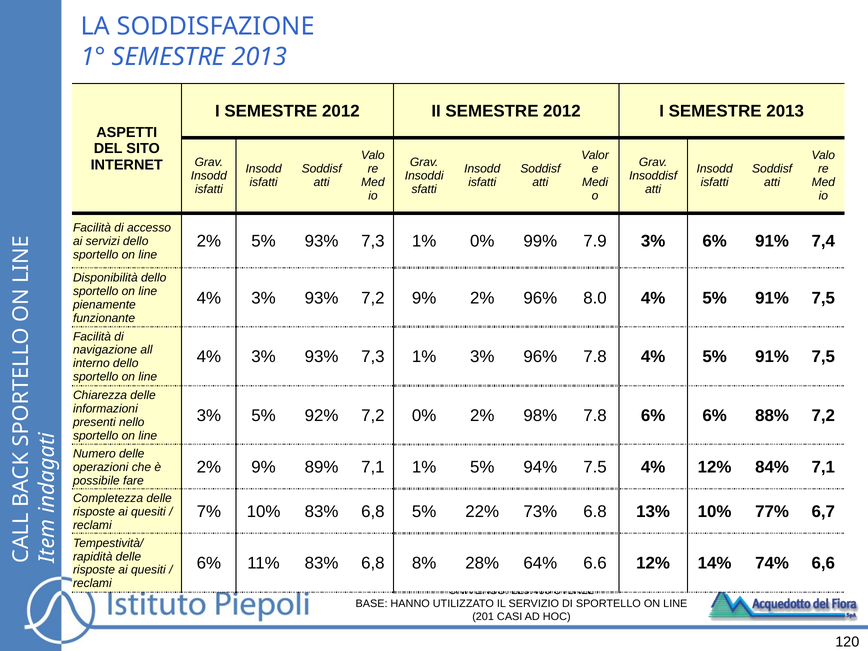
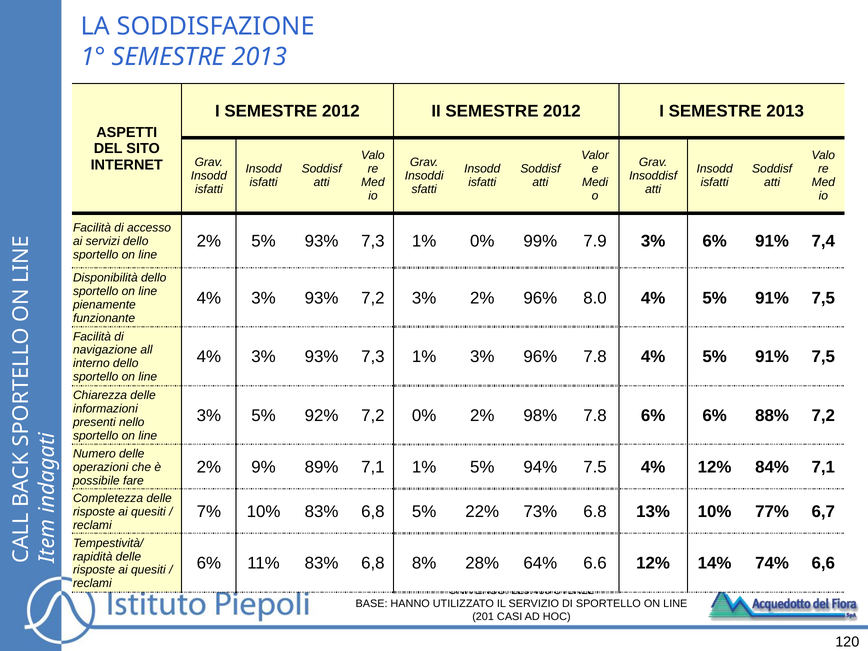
7,2 9%: 9% -> 3%
